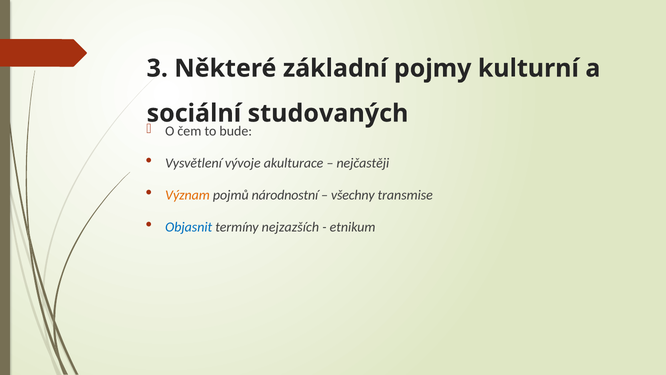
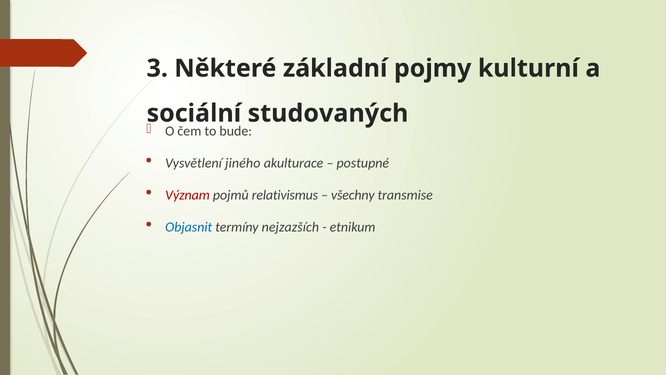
vývoje: vývoje -> jiného
nejčastěji: nejčastěji -> postupné
Význam colour: orange -> red
národnostní: národnostní -> relativismus
